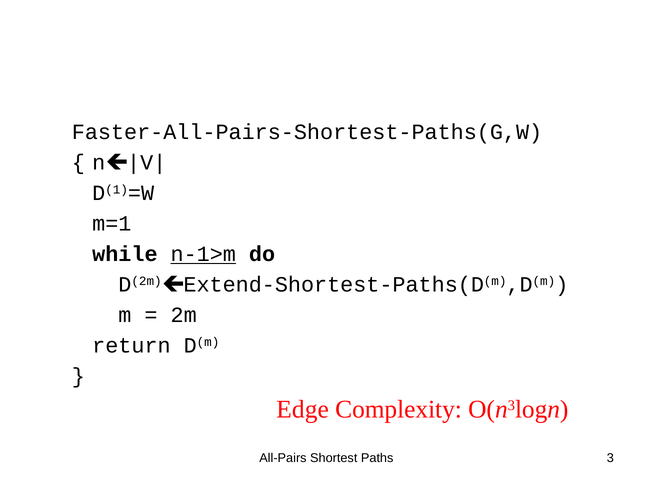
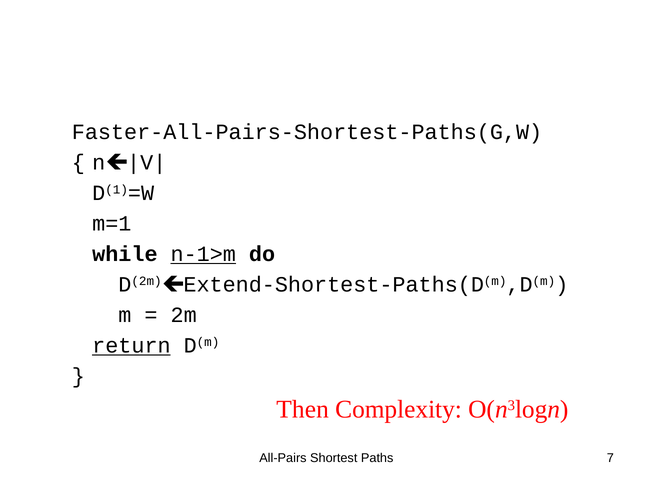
return underline: none -> present
Edge: Edge -> Then
3: 3 -> 7
